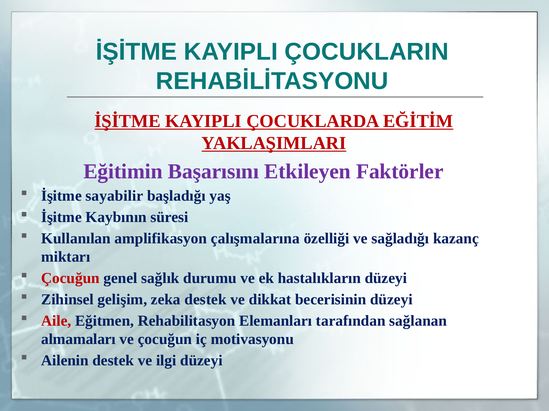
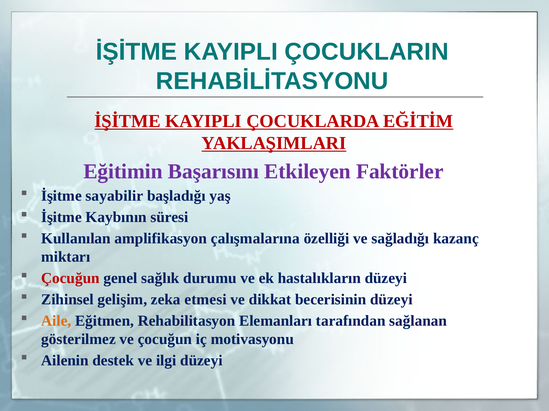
zeka destek: destek -> etmesi
Aile colour: red -> orange
almamaları: almamaları -> gösterilmez
